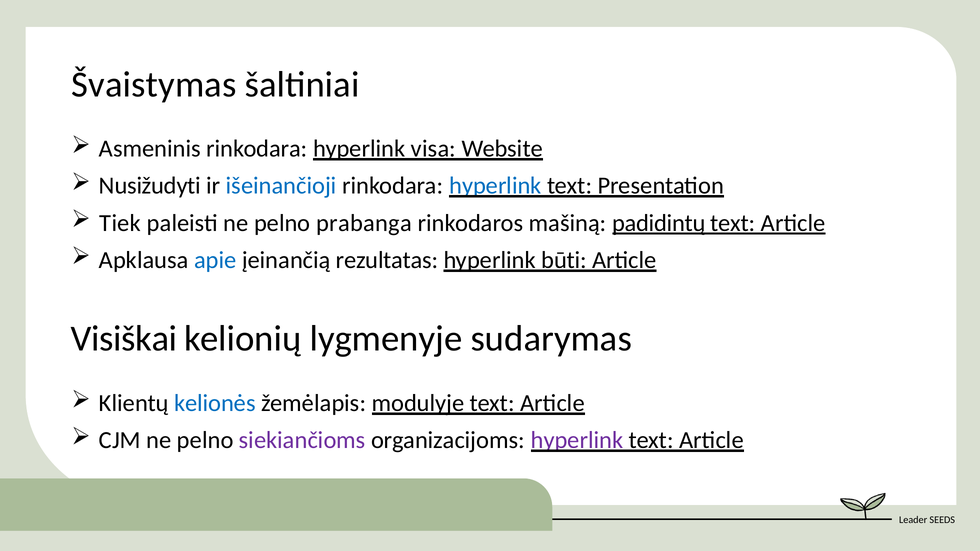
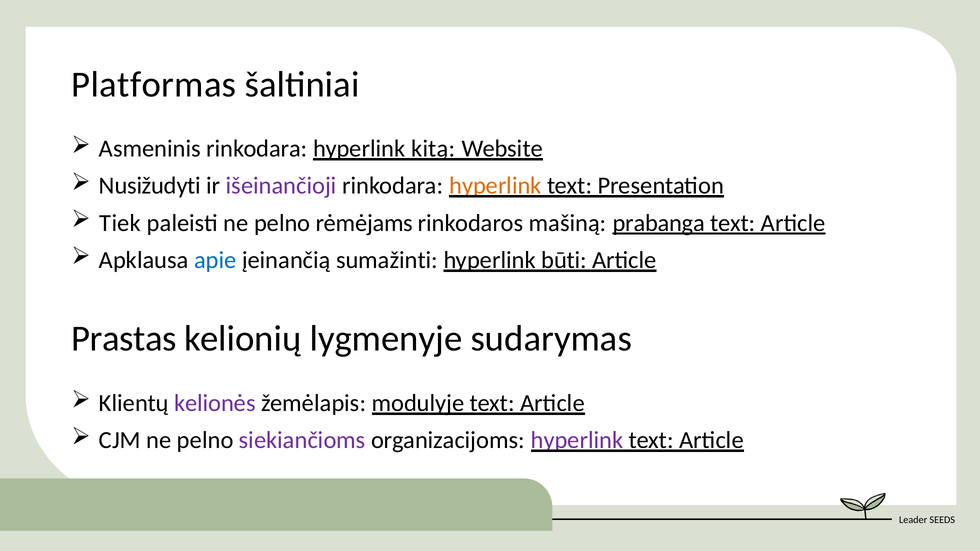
Švaistymas: Švaistymas -> Platformas
visa: visa -> kitą
išeinančioji colour: blue -> purple
hyperlink at (495, 186) colour: blue -> orange
prabanga: prabanga -> rėmėjams
padidintų: padidintų -> prabanga
rezultatas: rezultatas -> sumažinti
Visiškai: Visiškai -> Prastas
kelionės colour: blue -> purple
